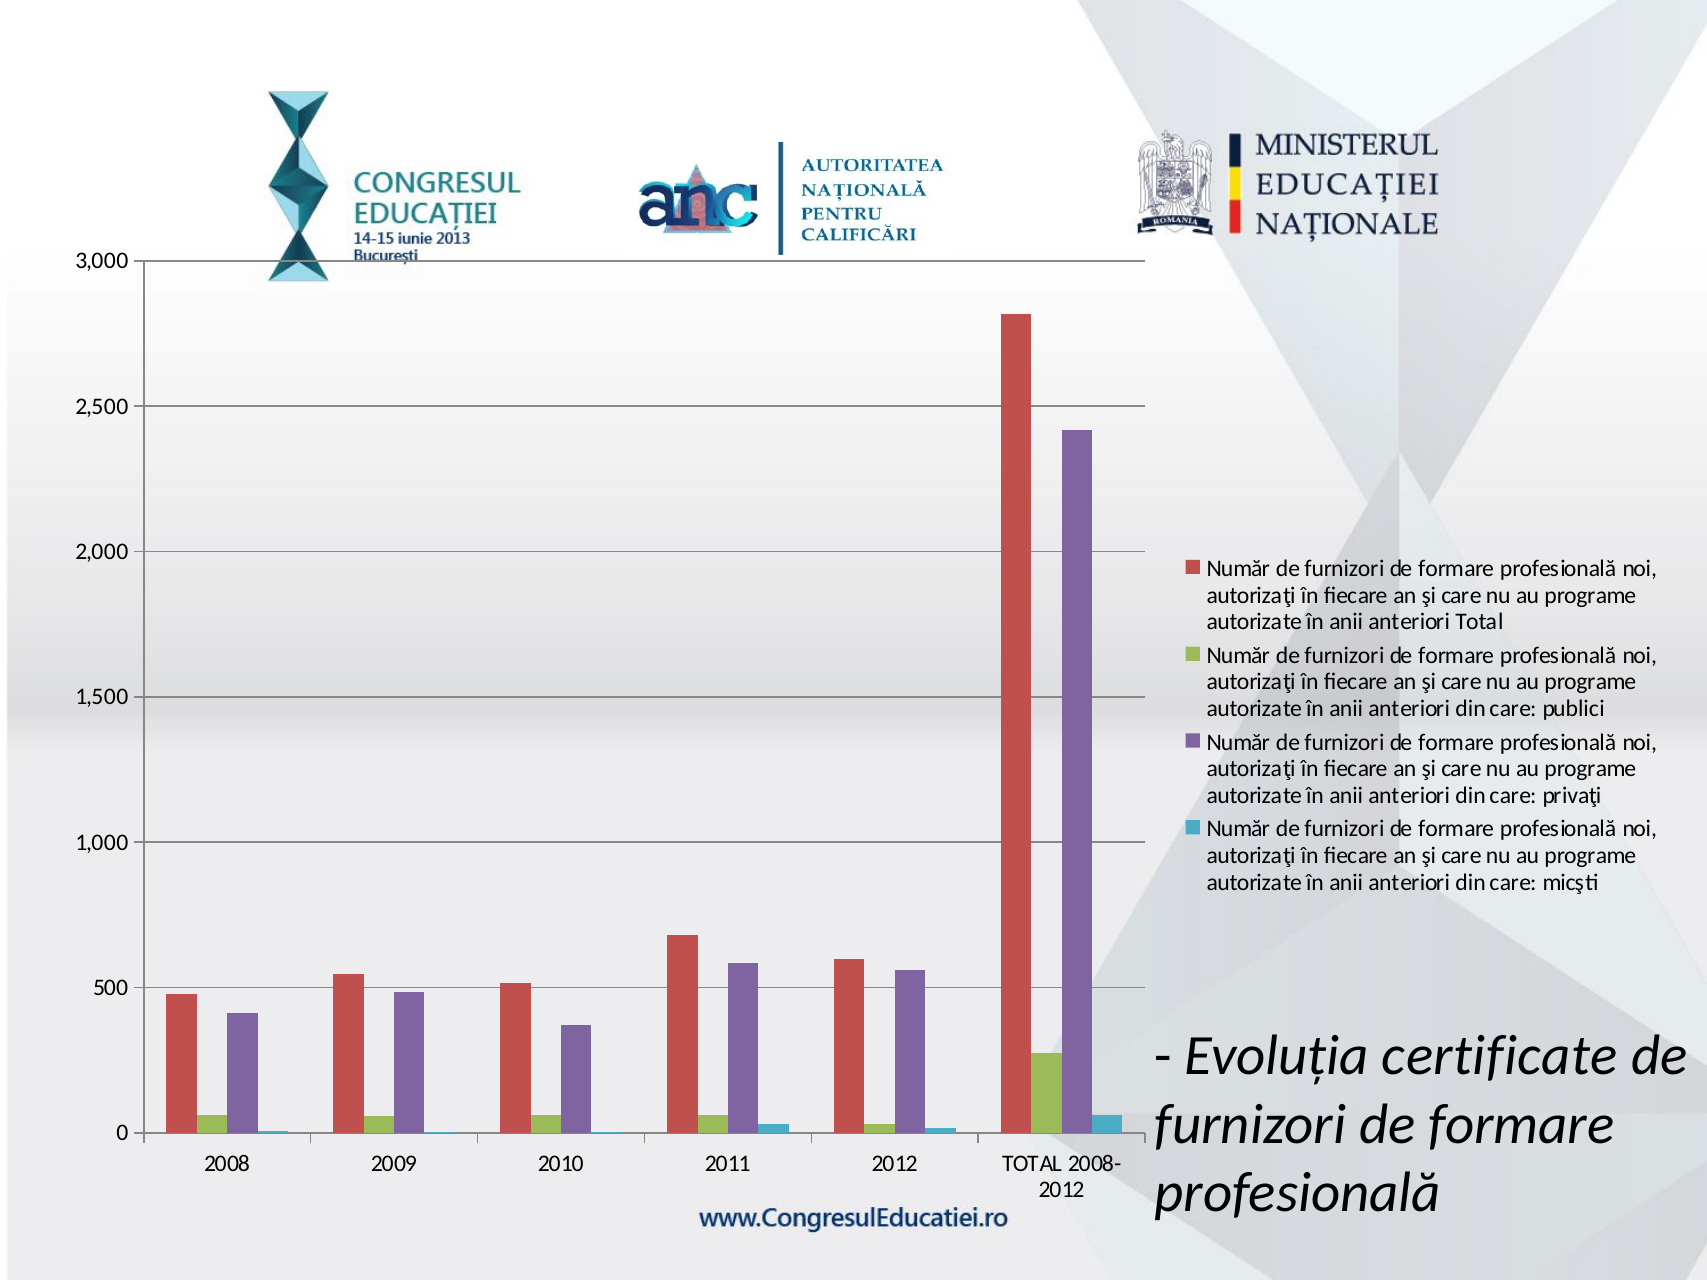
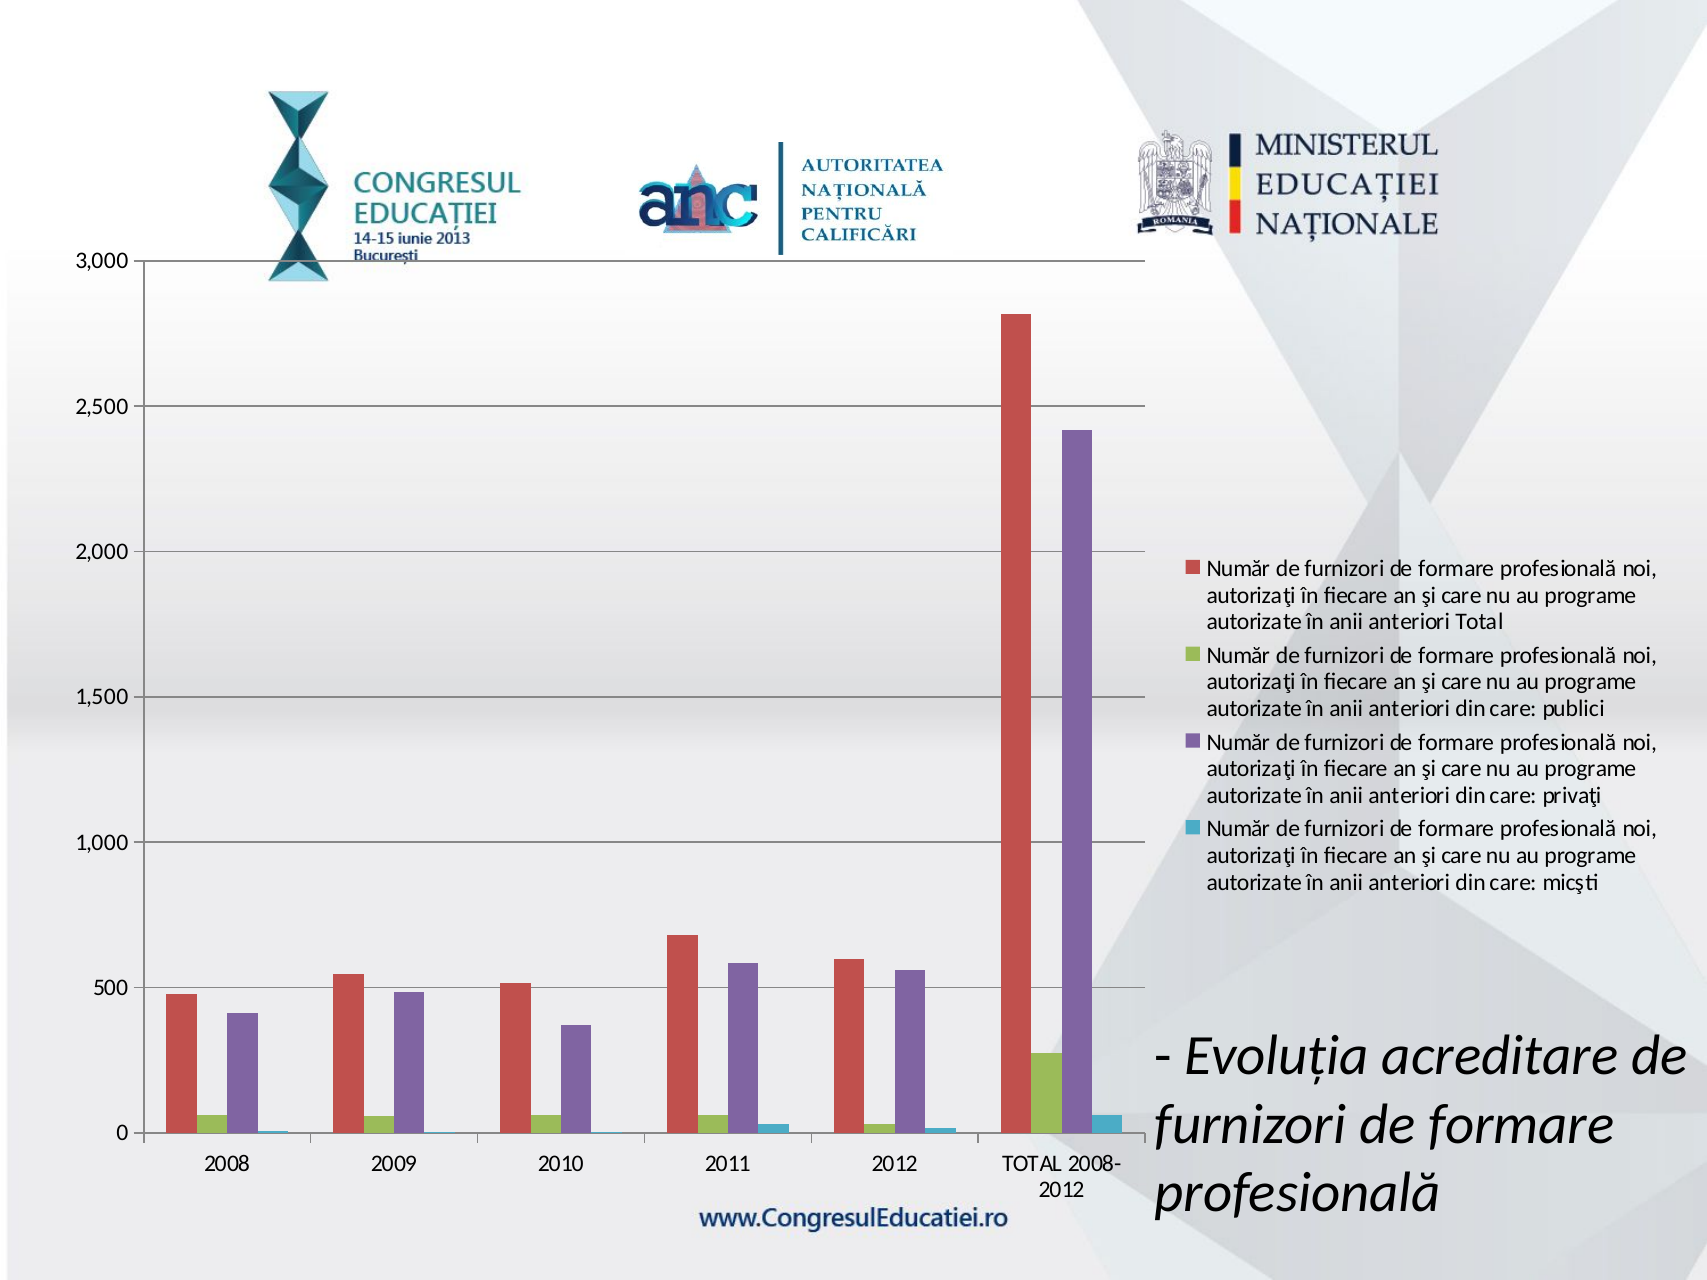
certificate: certificate -> acreditare
